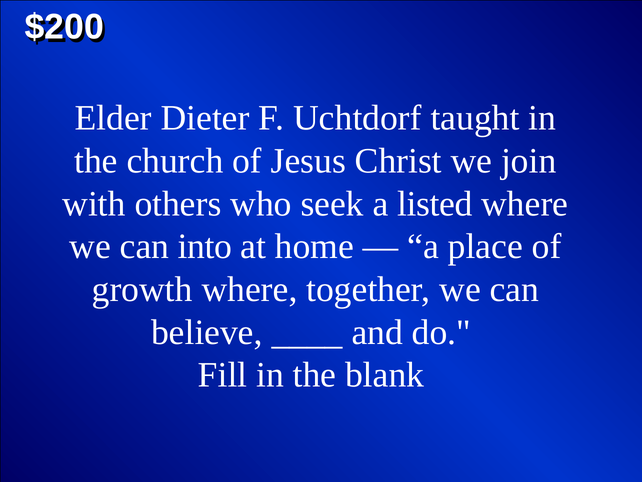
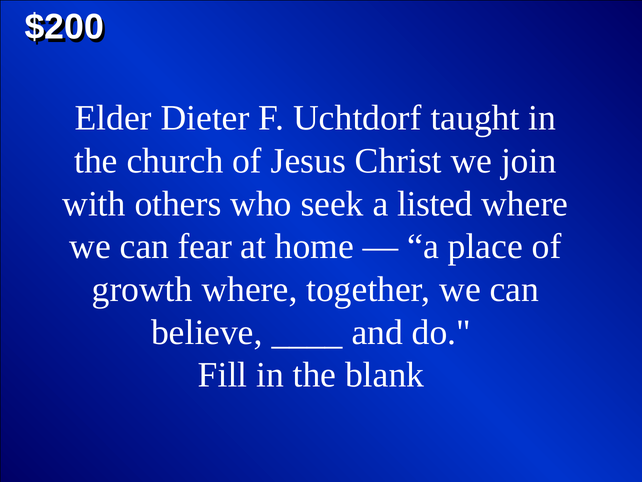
into: into -> fear
